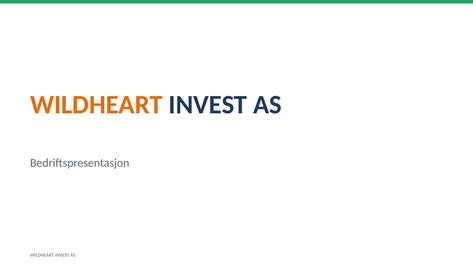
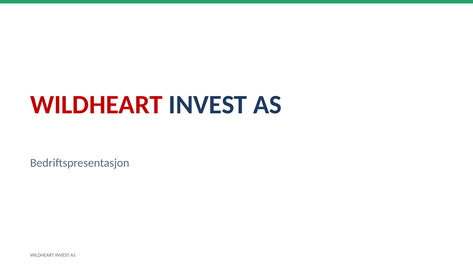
WILDHEART at (96, 105) colour: orange -> red
